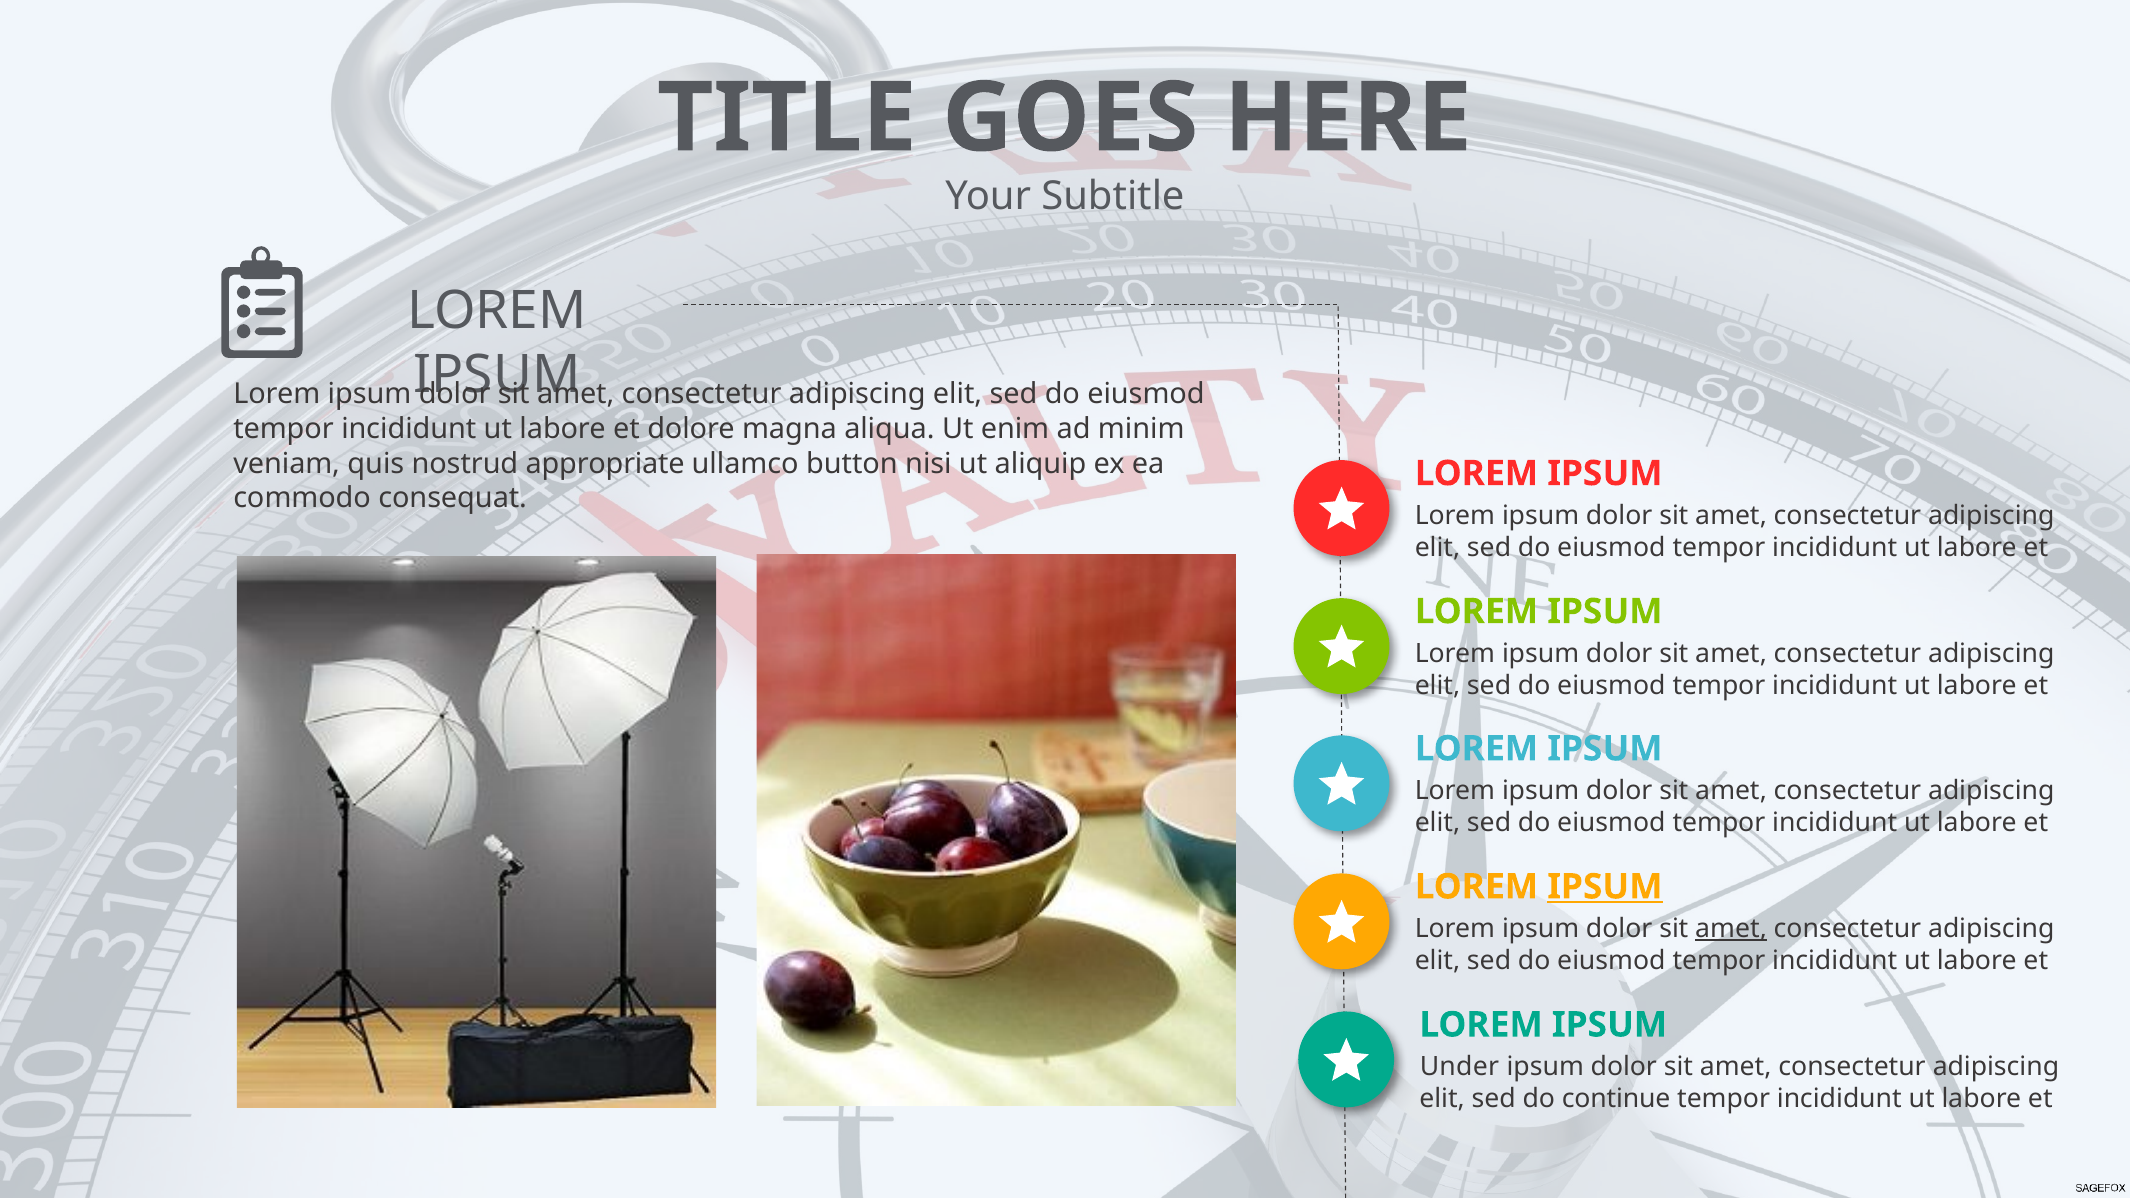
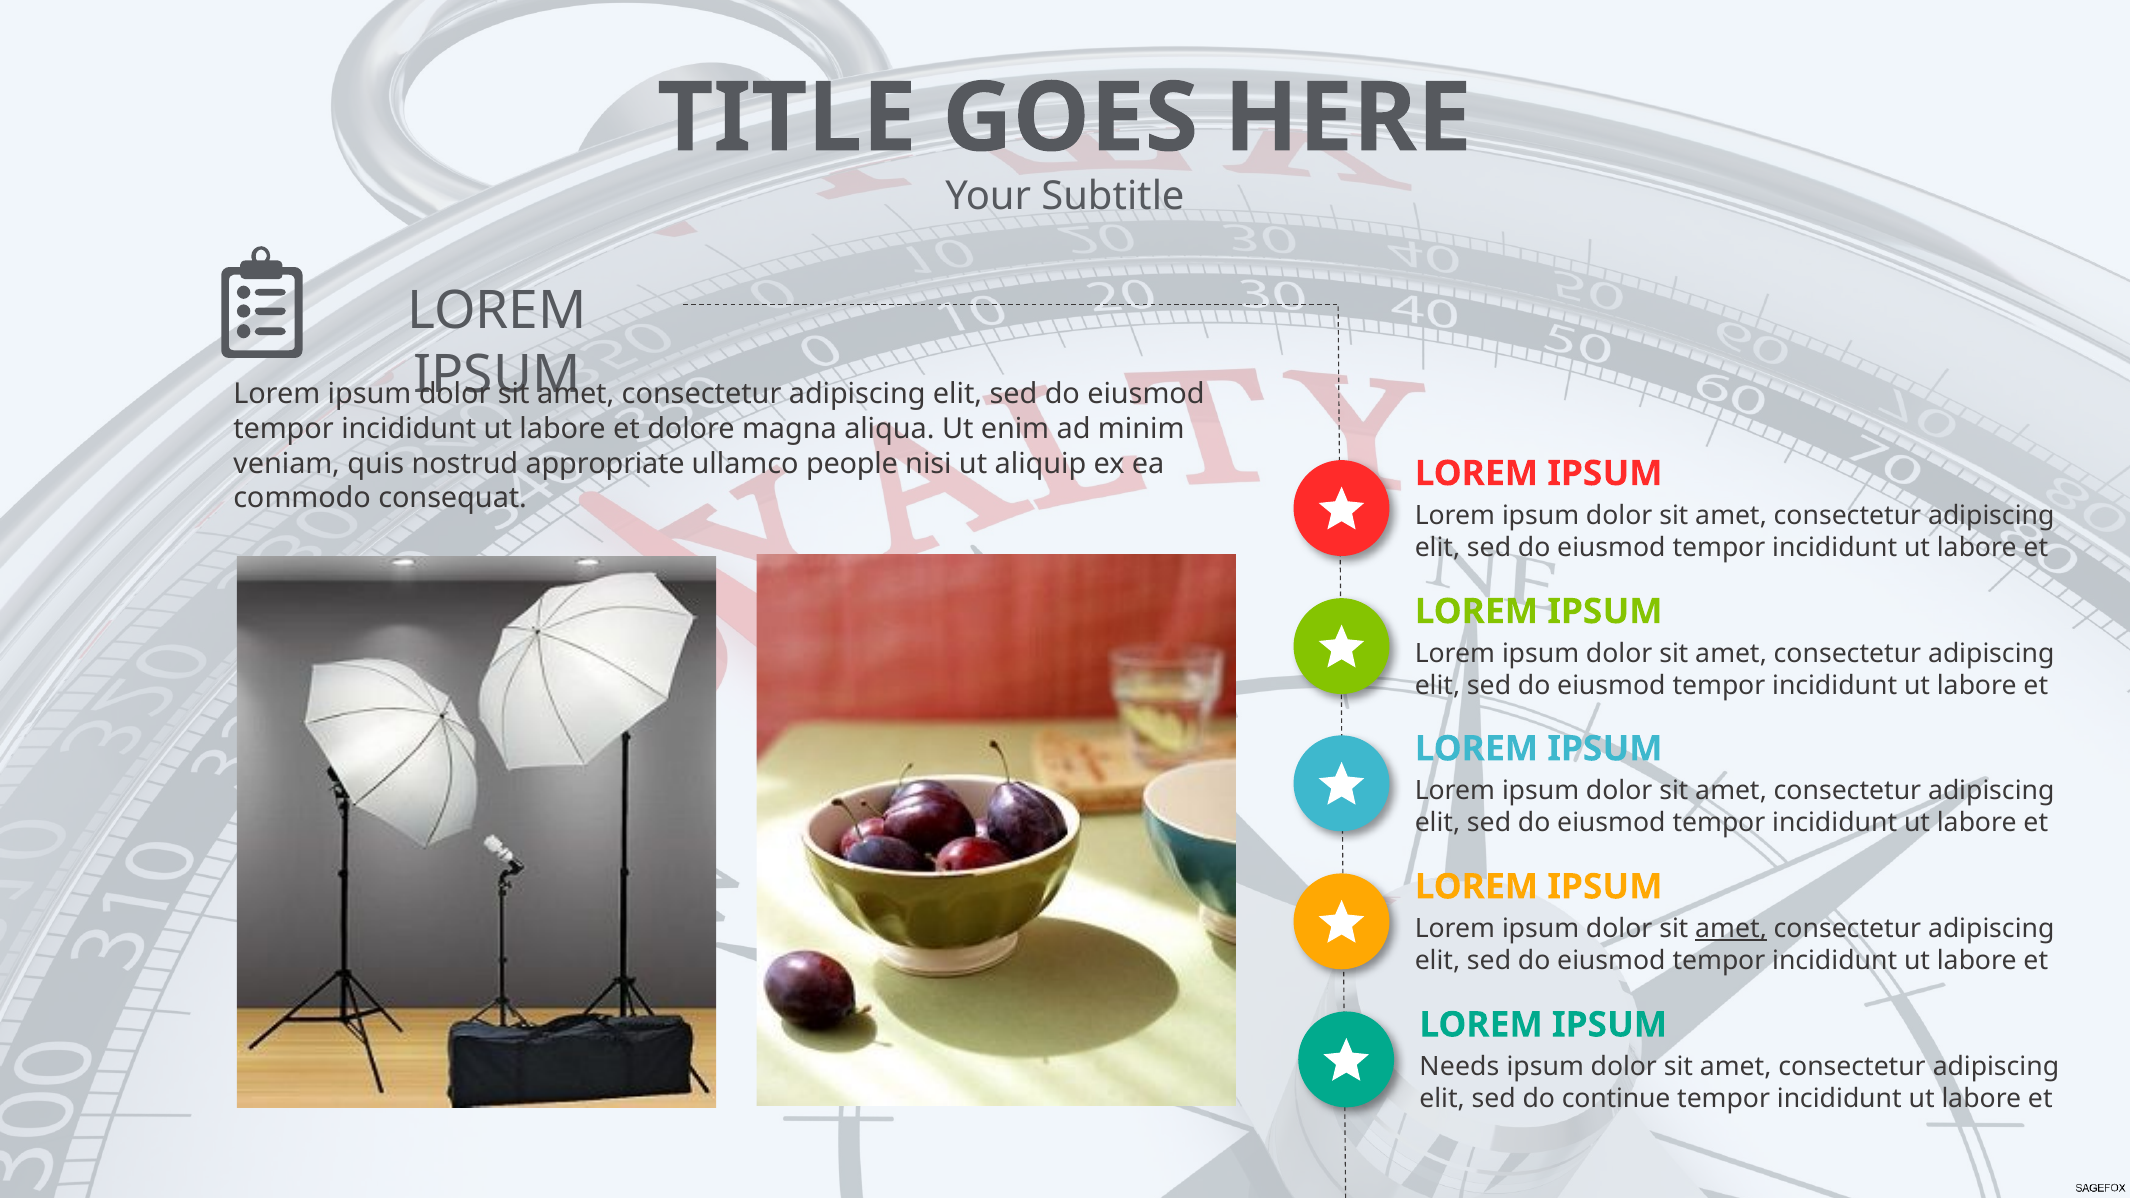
button: button -> people
IPSUM at (1605, 887) underline: present -> none
Under: Under -> Needs
